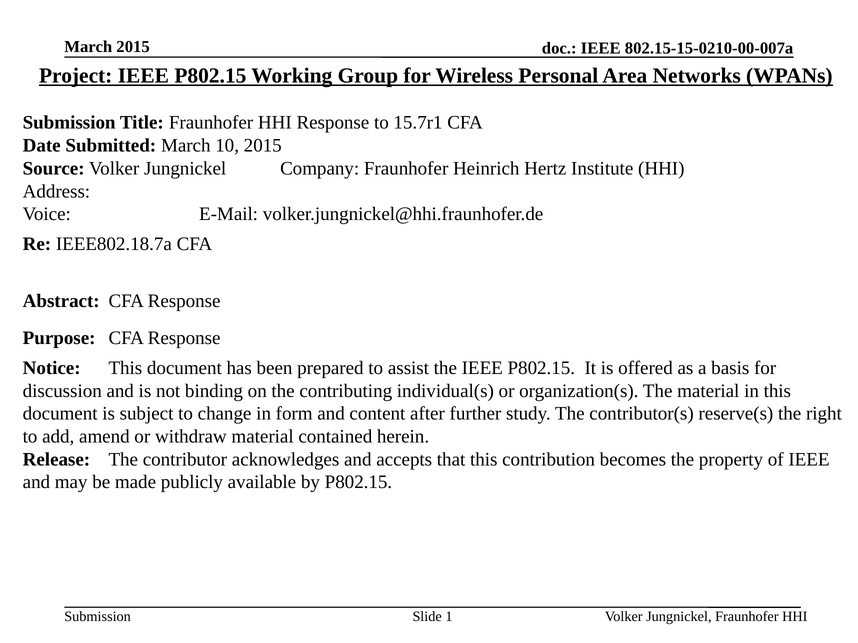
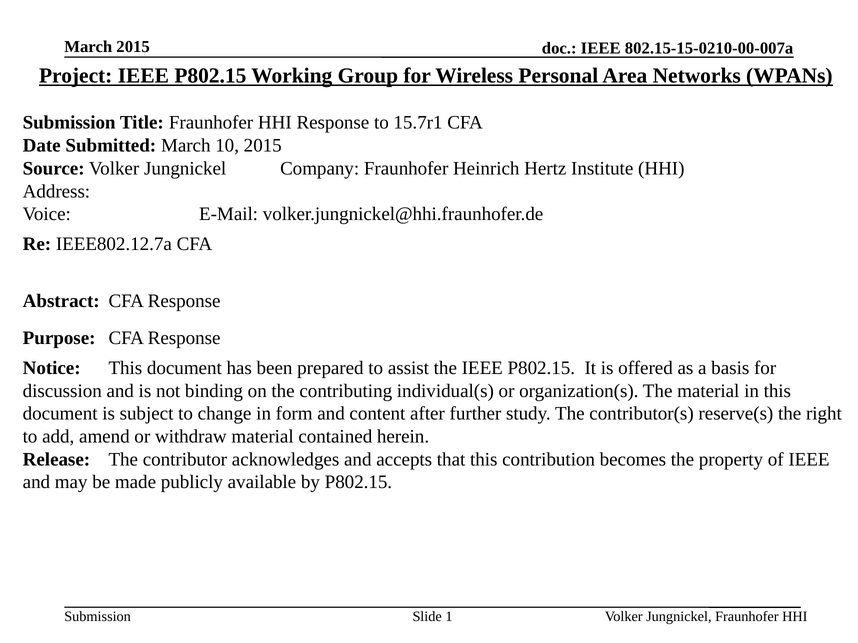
IEEE802.18.7a: IEEE802.18.7a -> IEEE802.12.7a
